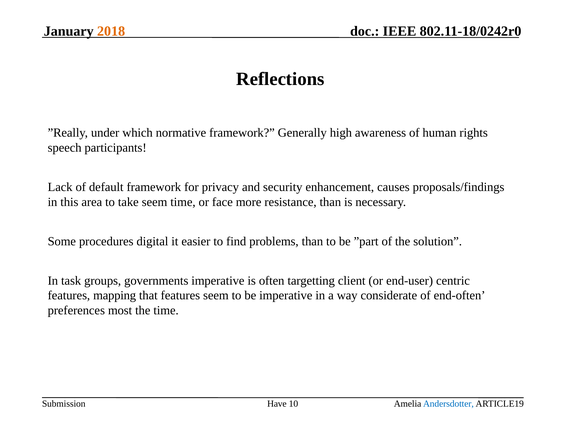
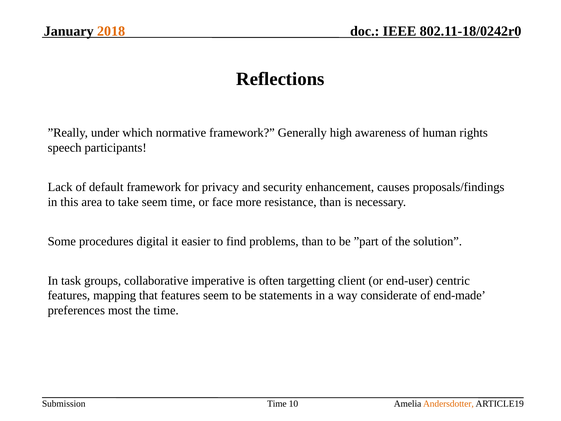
governments: governments -> collaborative
be imperative: imperative -> statements
end-often: end-often -> end-made
Have at (277, 404): Have -> Time
Andersdotter colour: blue -> orange
